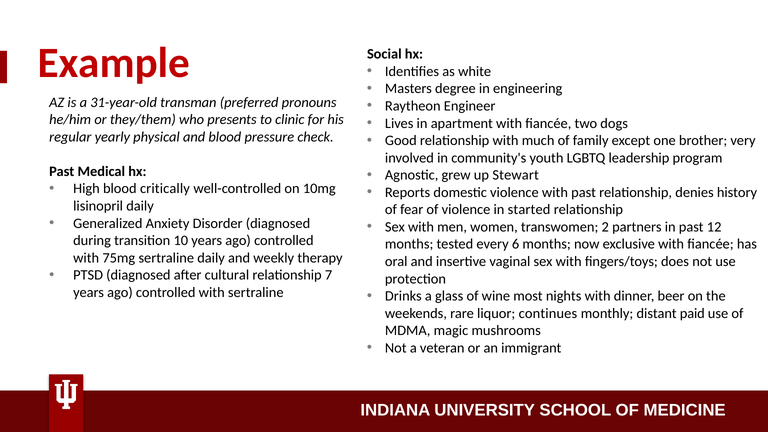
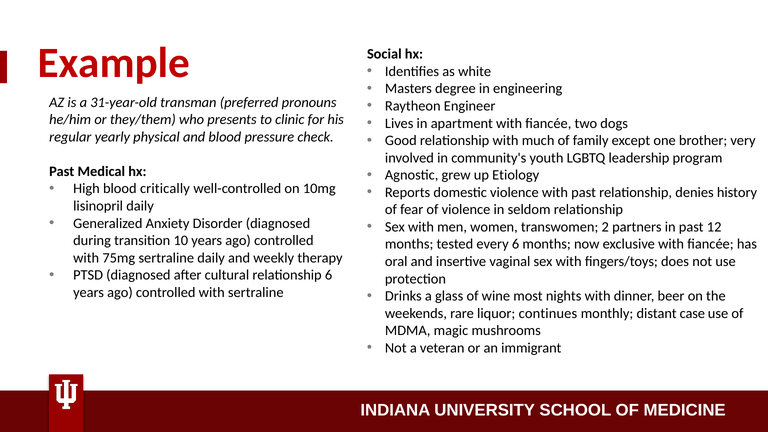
Stewart: Stewart -> Etiology
started: started -> seldom
relationship 7: 7 -> 6
paid: paid -> case
